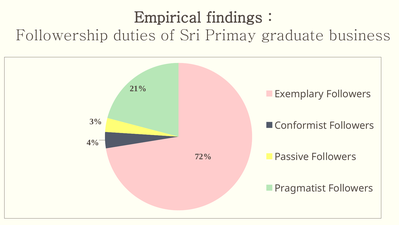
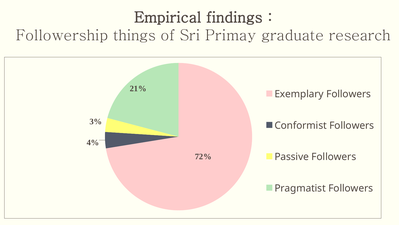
duties: duties -> things
business: business -> research
